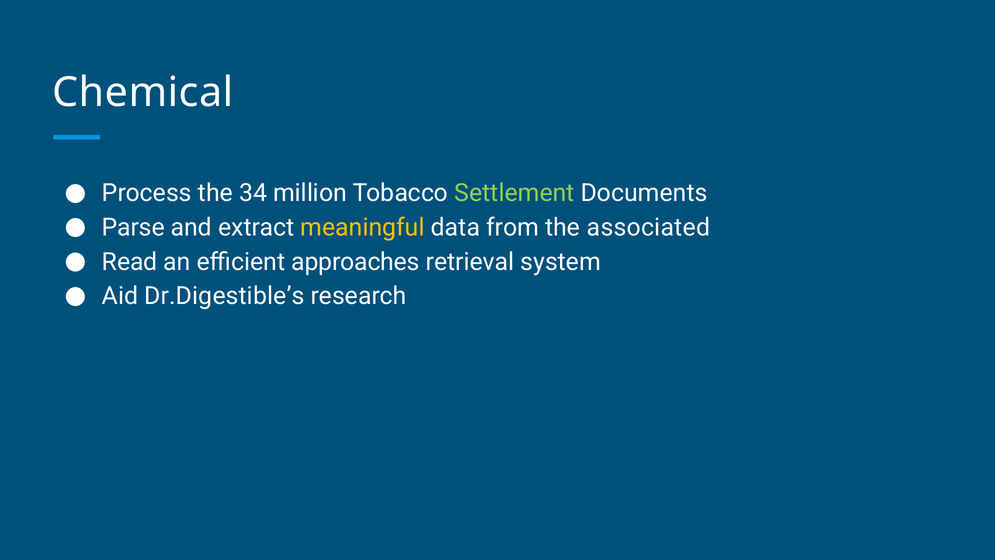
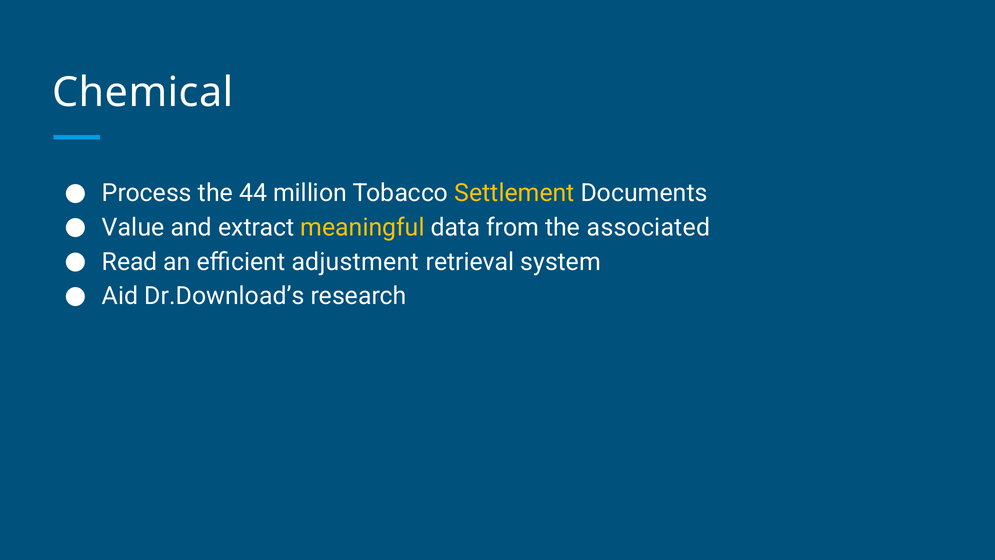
34: 34 -> 44
Settlement colour: light green -> yellow
Parse: Parse -> Value
approaches: approaches -> adjustment
Dr.Digestible’s: Dr.Digestible’s -> Dr.Download’s
